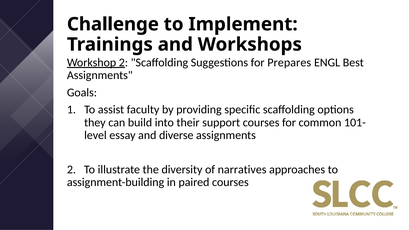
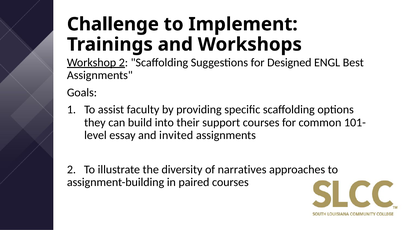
Prepares: Prepares -> Designed
diverse: diverse -> invited
